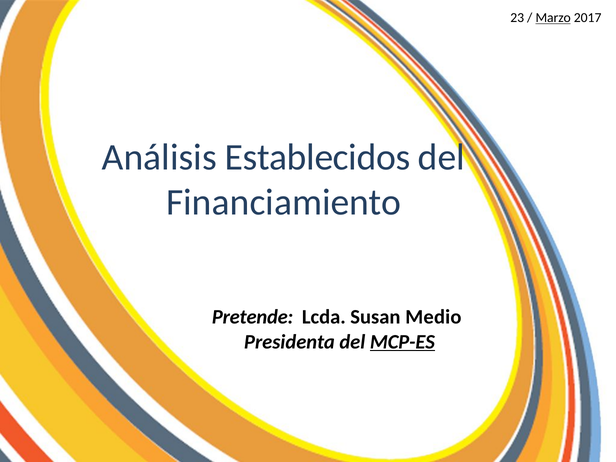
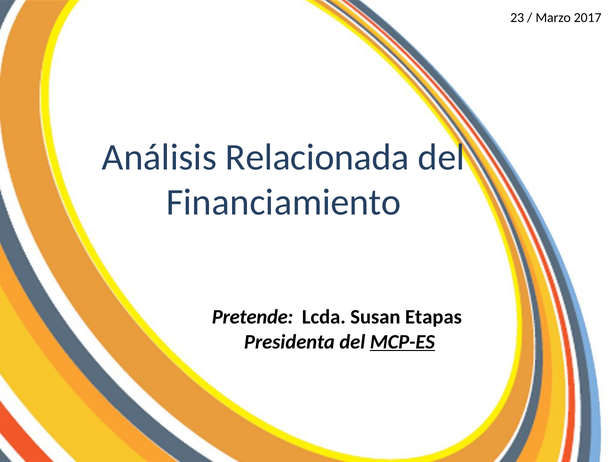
Marzo underline: present -> none
Establecidos: Establecidos -> Relacionada
Medio: Medio -> Etapas
